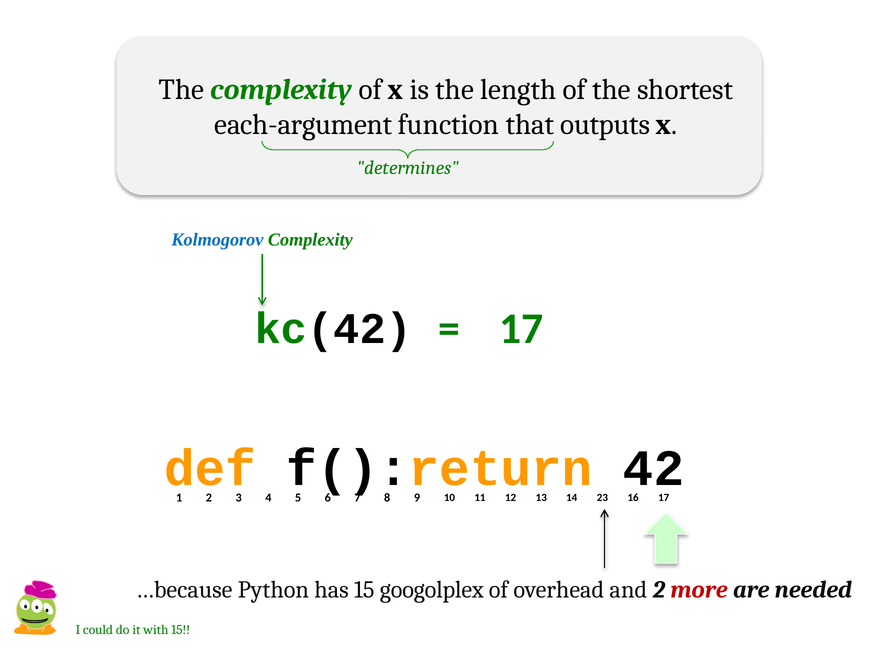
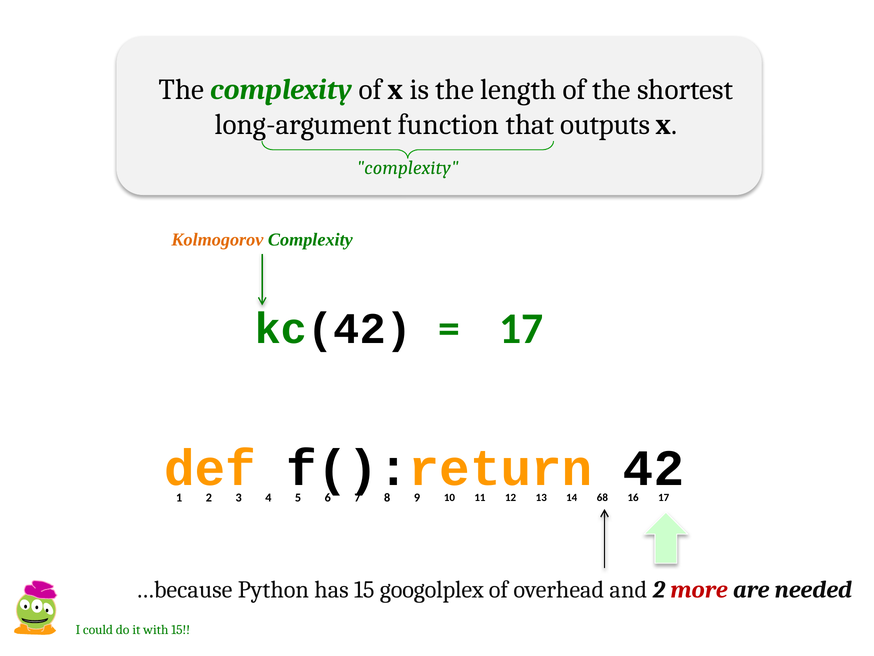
each-argument: each-argument -> long-argument
determines at (408, 168): determines -> complexity
Kolmogorov colour: blue -> orange
23: 23 -> 68
